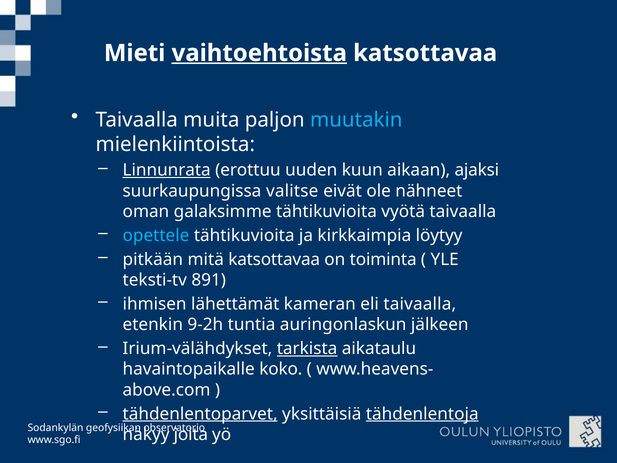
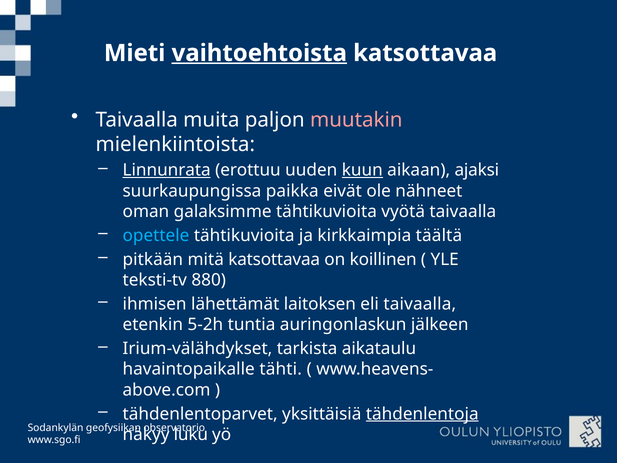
muutakin colour: light blue -> pink
kuun underline: none -> present
valitse: valitse -> paikka
löytyy: löytyy -> täältä
toiminta: toiminta -> koillinen
891: 891 -> 880
kameran: kameran -> laitoksen
9-2h: 9-2h -> 5-2h
tarkista underline: present -> none
koko: koko -> tähti
tähdenlentoparvet underline: present -> none
joita: joita -> luku
